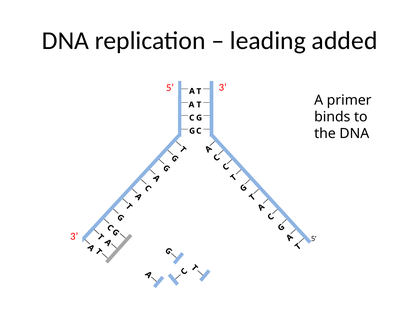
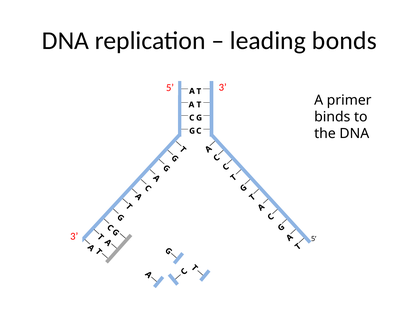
added: added -> bonds
